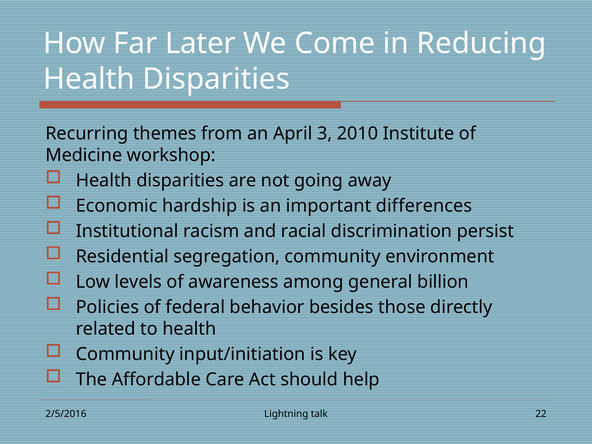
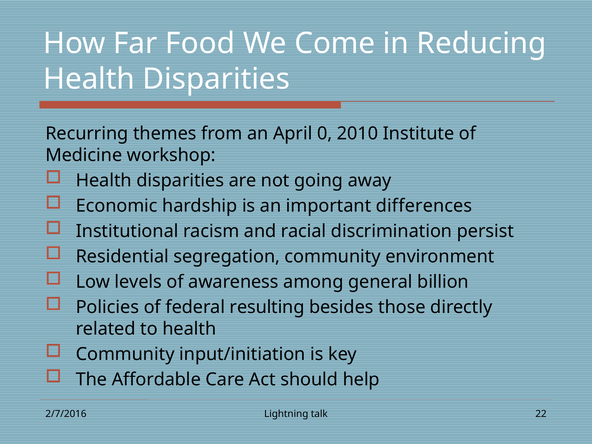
Later: Later -> Food
3: 3 -> 0
behavior: behavior -> resulting
2/5/2016: 2/5/2016 -> 2/7/2016
